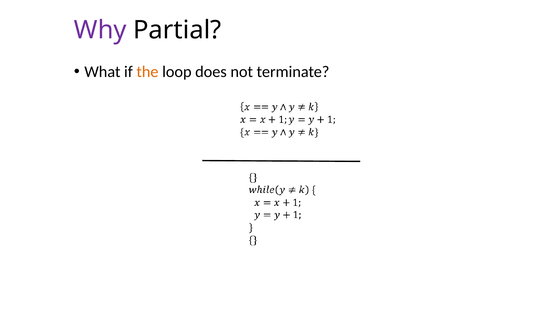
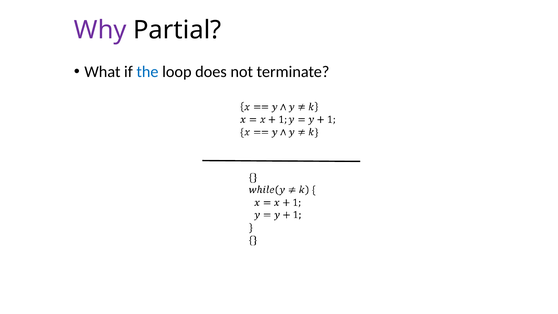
the colour: orange -> blue
